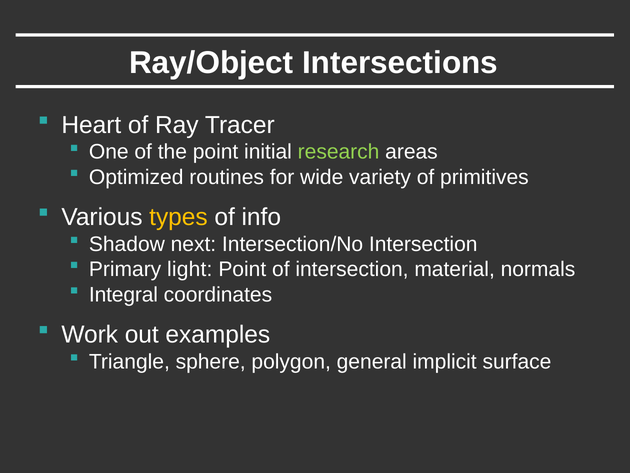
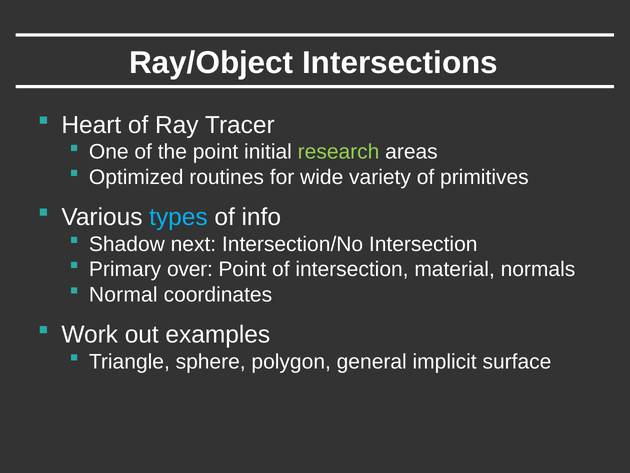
types colour: yellow -> light blue
light: light -> over
Integral: Integral -> Normal
